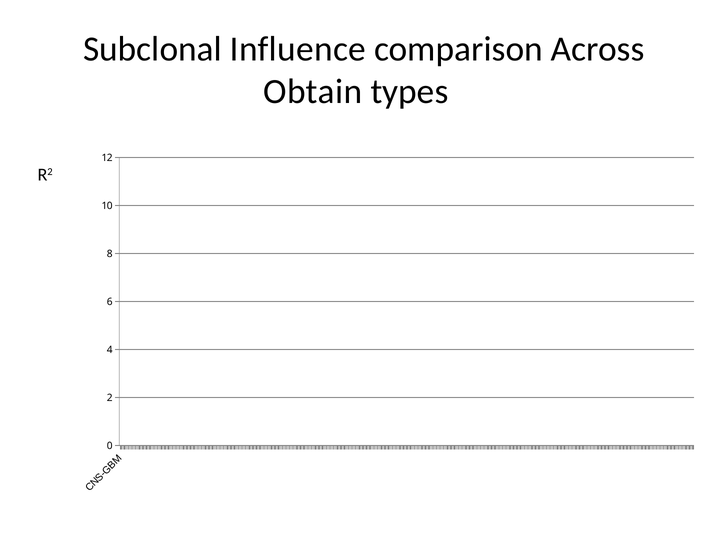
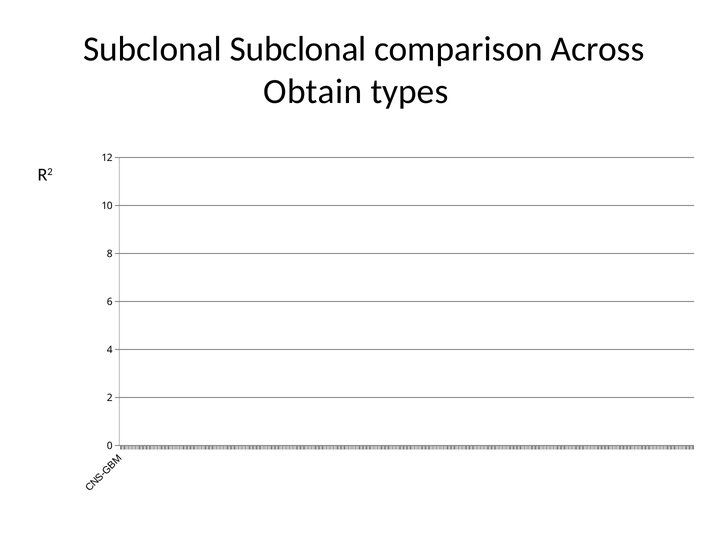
Subclonal Influence: Influence -> Subclonal
